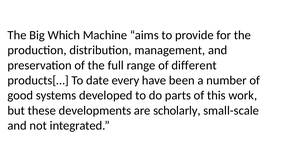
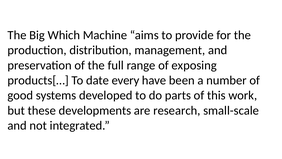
different: different -> exposing
scholarly: scholarly -> research
